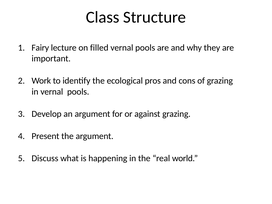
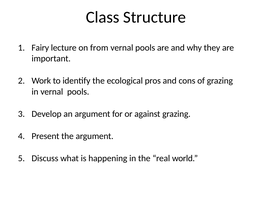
filled: filled -> from
